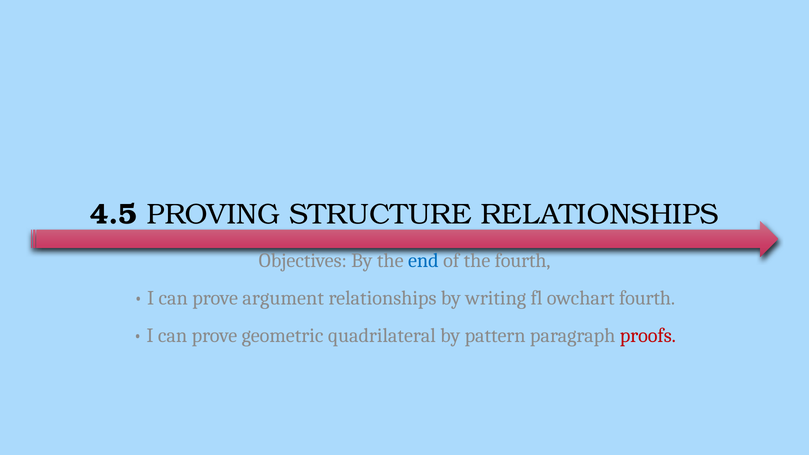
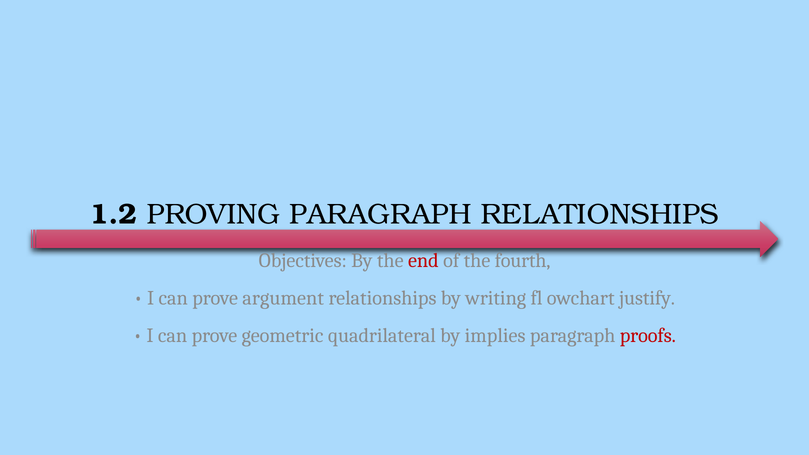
4.5: 4.5 -> 1.2
PROVING STRUCTURE: STRUCTURE -> PARAGRAPH
end colour: blue -> red
owchart fourth: fourth -> justify
pattern: pattern -> implies
